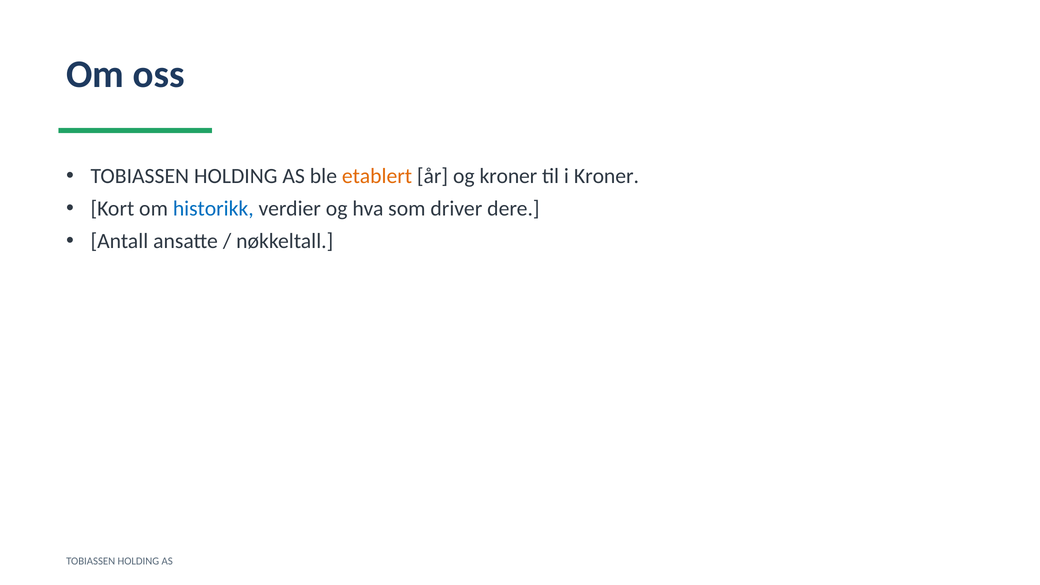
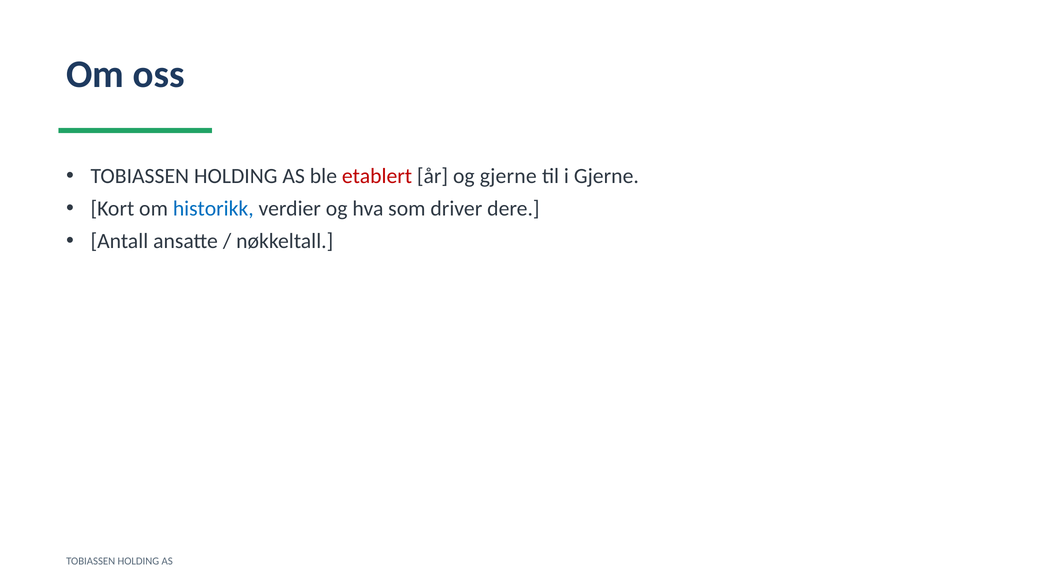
etablert colour: orange -> red
og kroner: kroner -> gjerne
i Kroner: Kroner -> Gjerne
